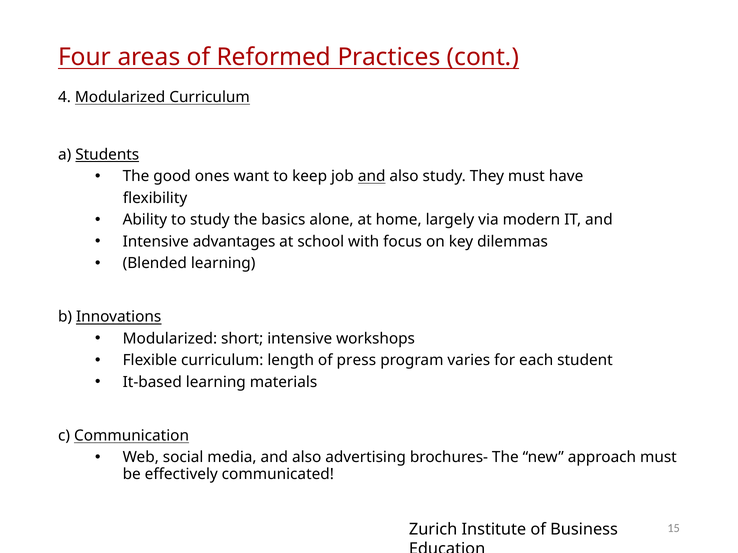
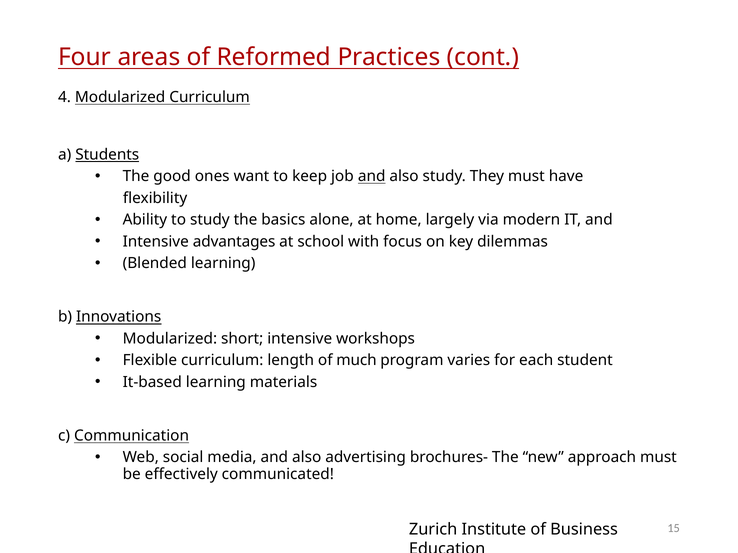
press: press -> much
